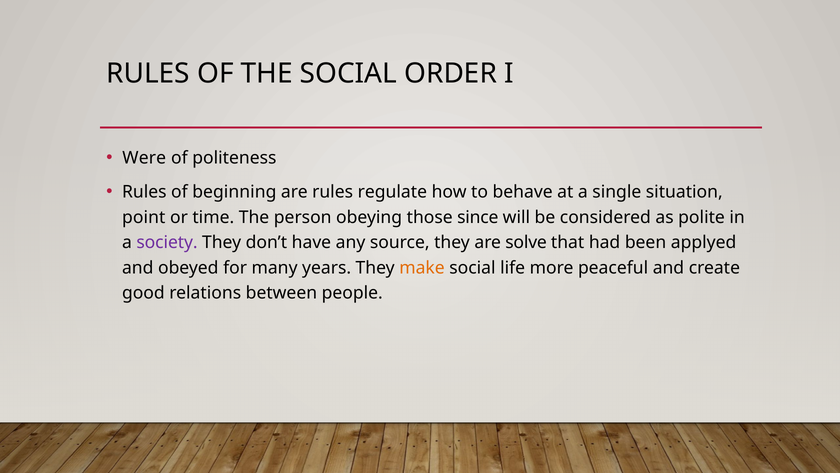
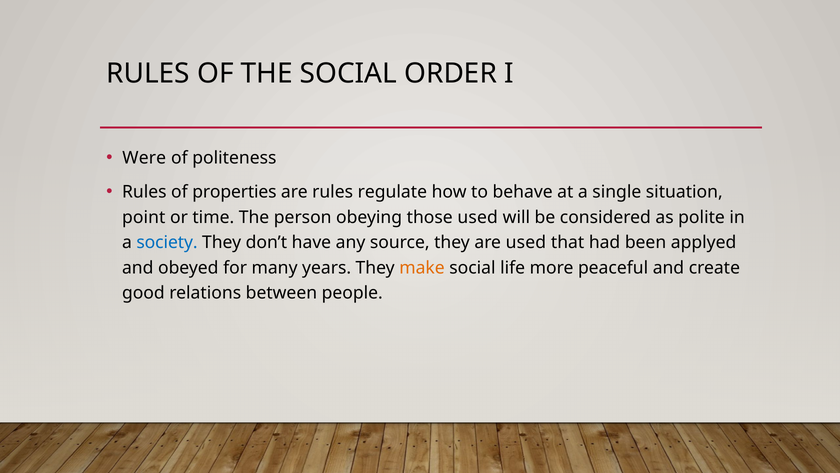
beginning: beginning -> properties
those since: since -> used
society colour: purple -> blue
are solve: solve -> used
